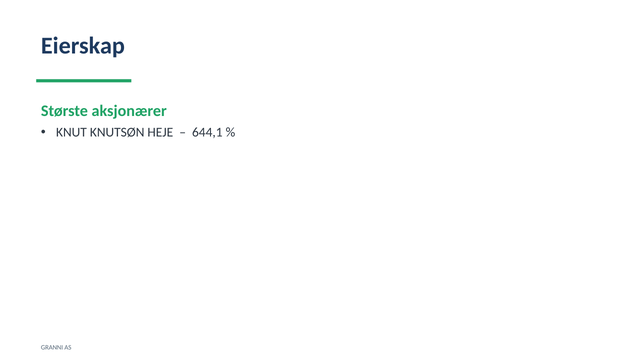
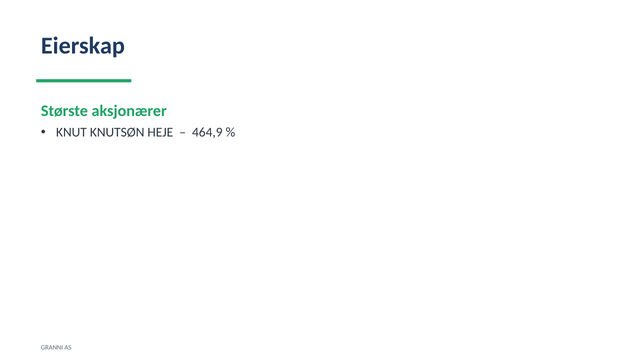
644,1: 644,1 -> 464,9
